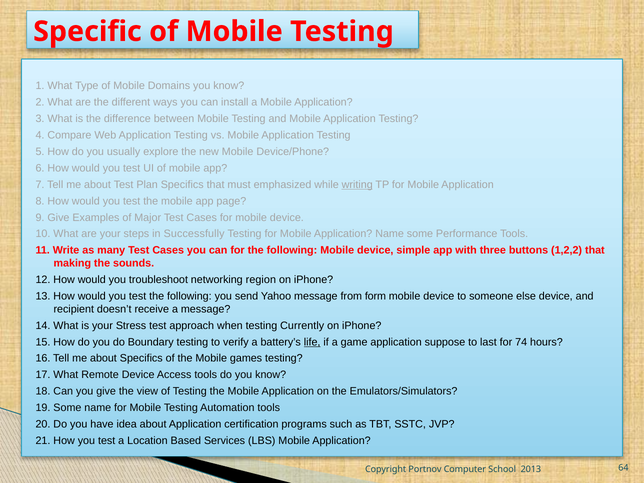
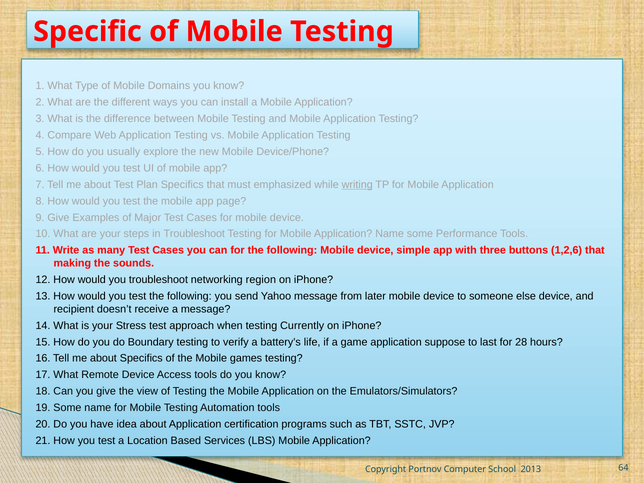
in Successfully: Successfully -> Troubleshoot
1,2,2: 1,2,2 -> 1,2,6
form: form -> later
life underline: present -> none
74: 74 -> 28
